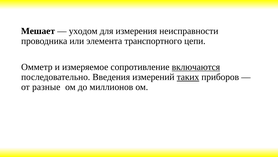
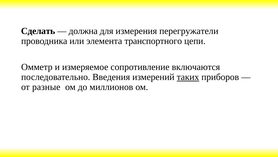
Мешает: Мешает -> Сделать
уходом: уходом -> должна
неисправности: неисправности -> перегружатели
включаются underline: present -> none
